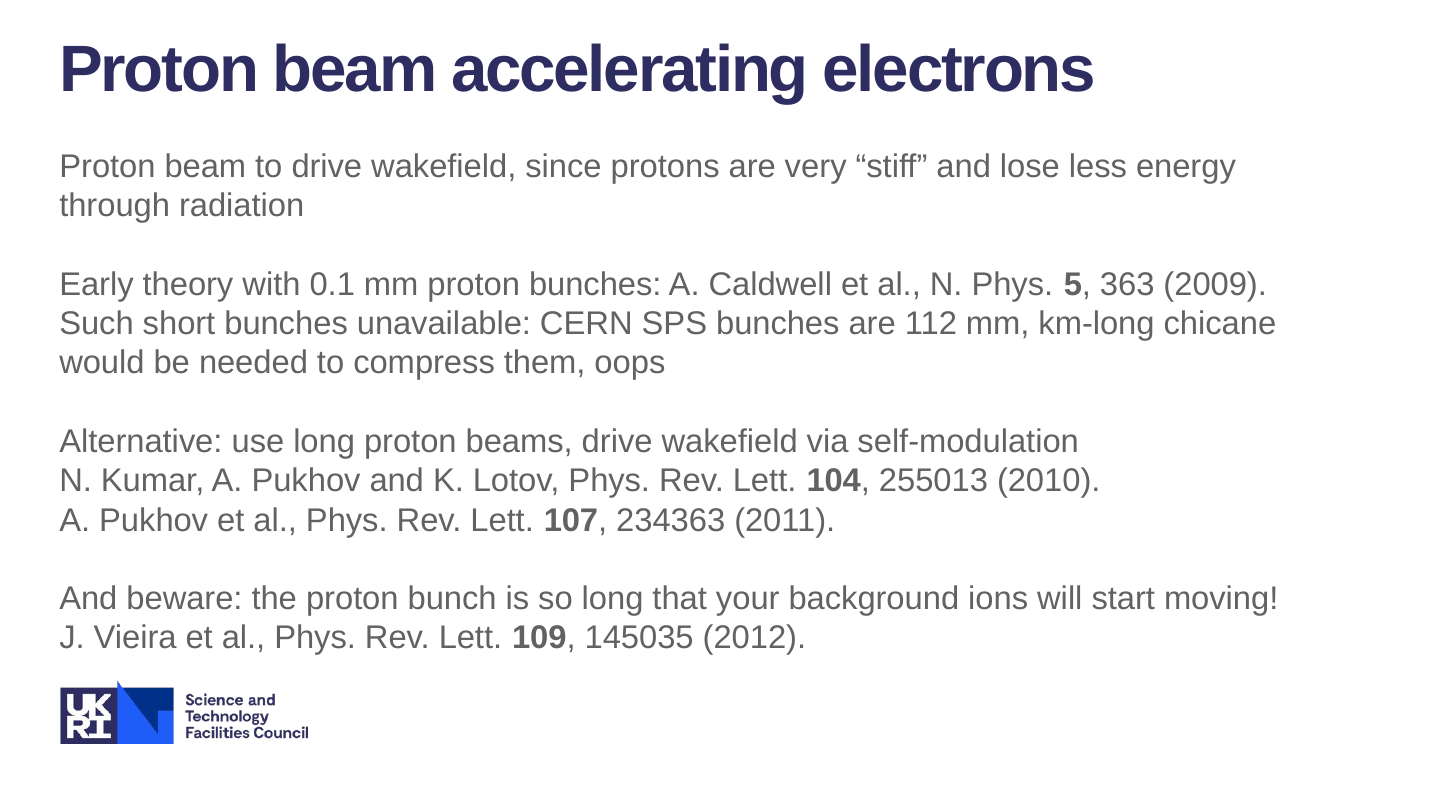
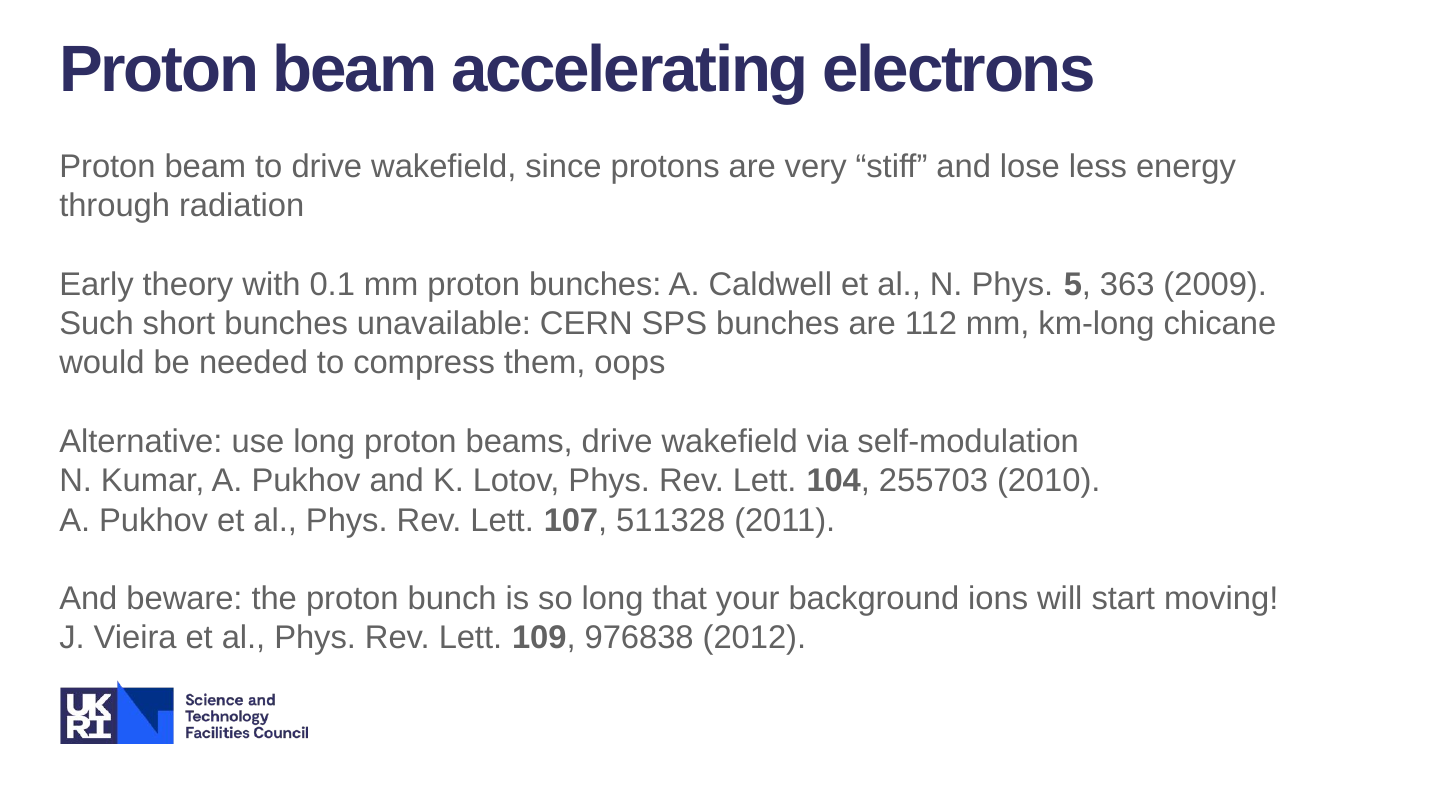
255013: 255013 -> 255703
234363: 234363 -> 511328
145035: 145035 -> 976838
